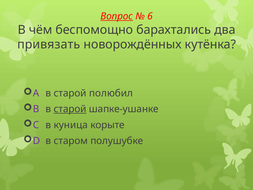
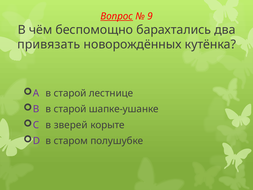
6: 6 -> 9
полюбил: полюбил -> лестнице
старой at (70, 109) underline: present -> none
куница: куница -> зверей
